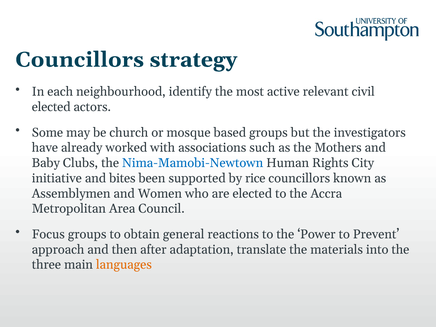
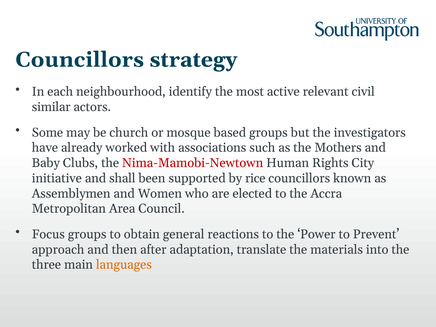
elected at (51, 107): elected -> similar
Nima-Mamobi-Newtown colour: blue -> red
bites: bites -> shall
